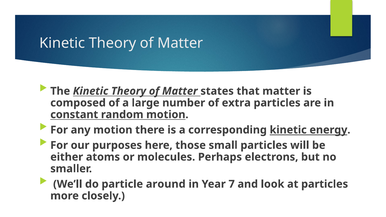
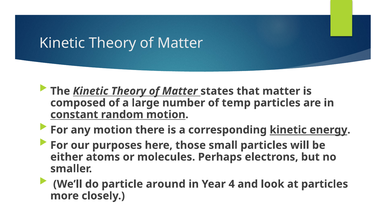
extra: extra -> temp
7: 7 -> 4
